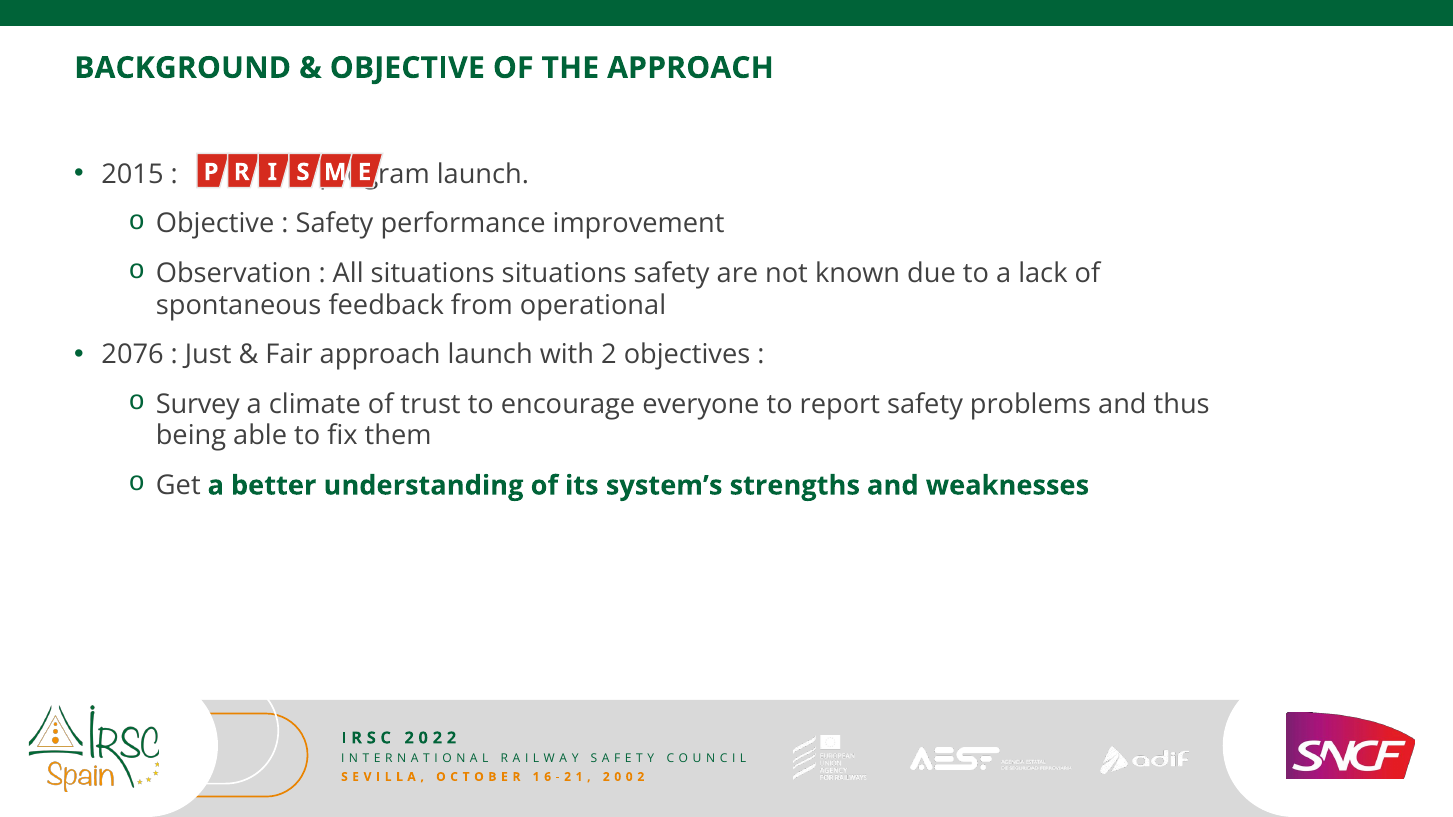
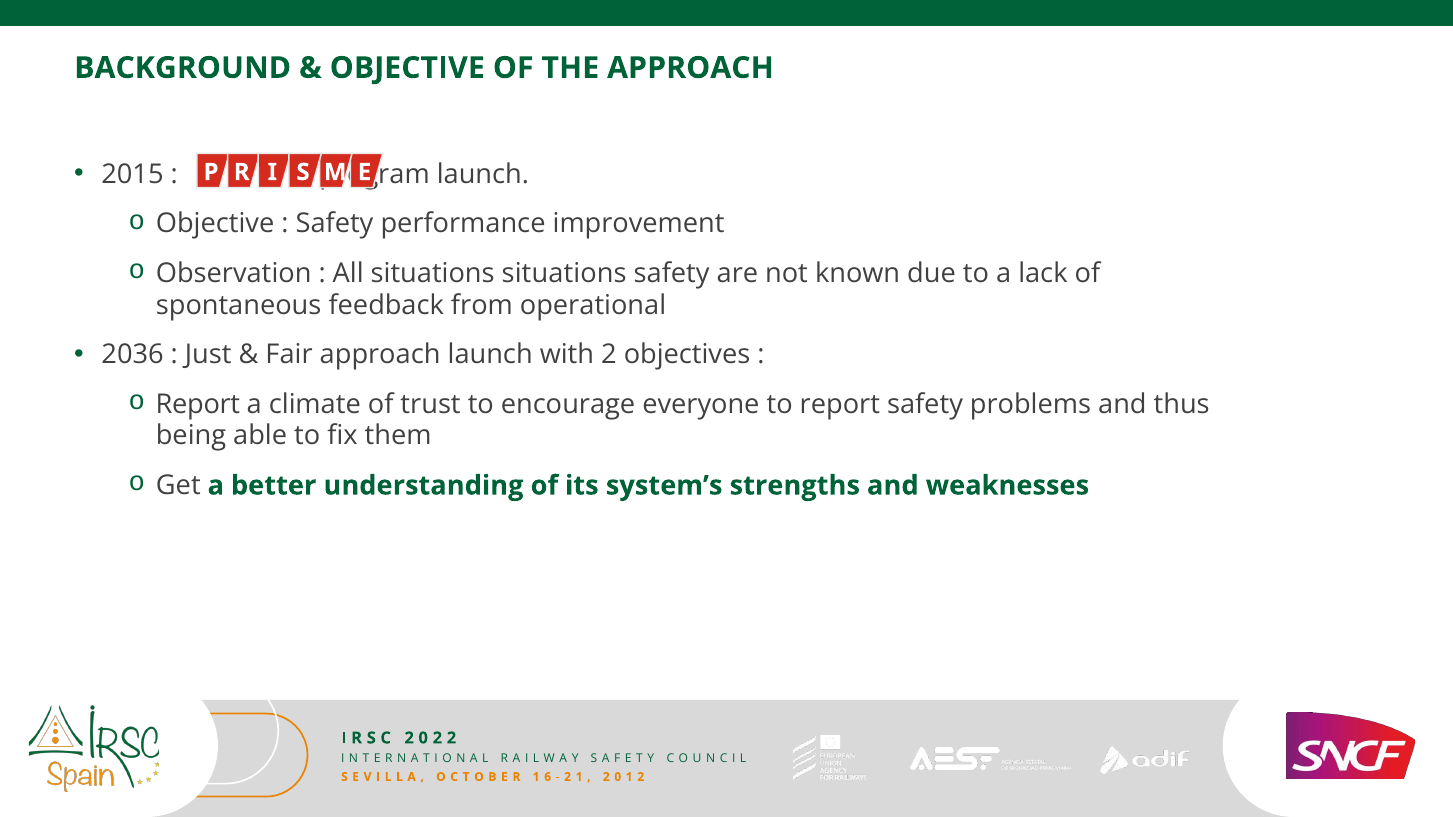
2076: 2076 -> 2036
Survey at (198, 405): Survey -> Report
0 at (629, 777): 0 -> 1
